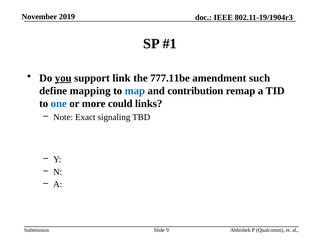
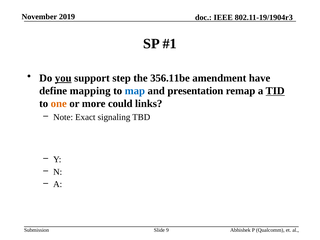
link: link -> step
777.11be: 777.11be -> 356.11be
such: such -> have
contribution: contribution -> presentation
TID underline: none -> present
one colour: blue -> orange
